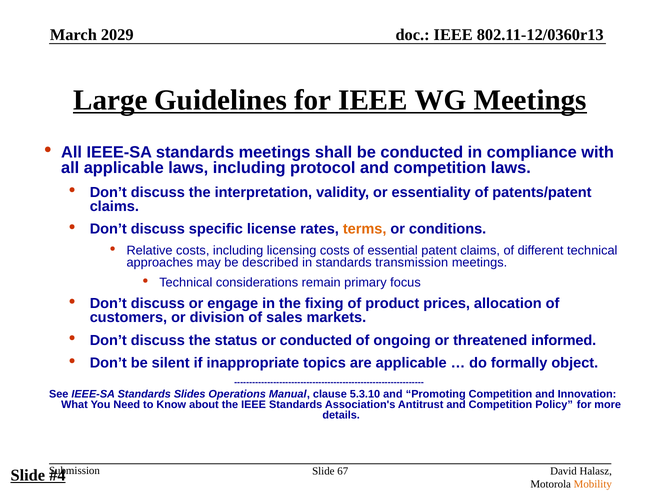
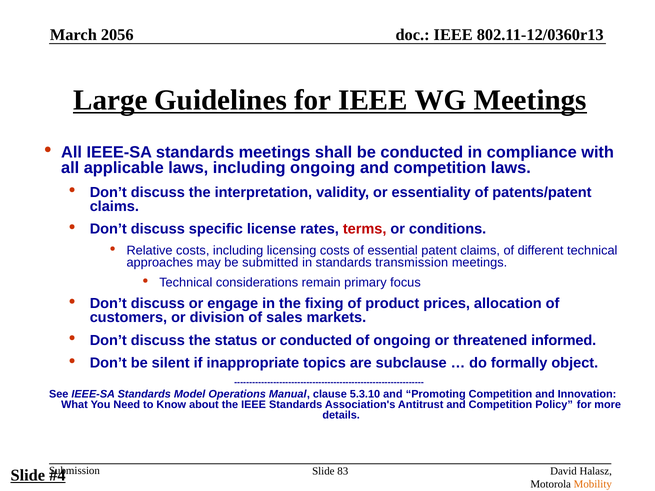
2029: 2029 -> 2056
including protocol: protocol -> ongoing
terms colour: orange -> red
described: described -> submitted
are applicable: applicable -> subclause
Slides: Slides -> Model
67: 67 -> 83
